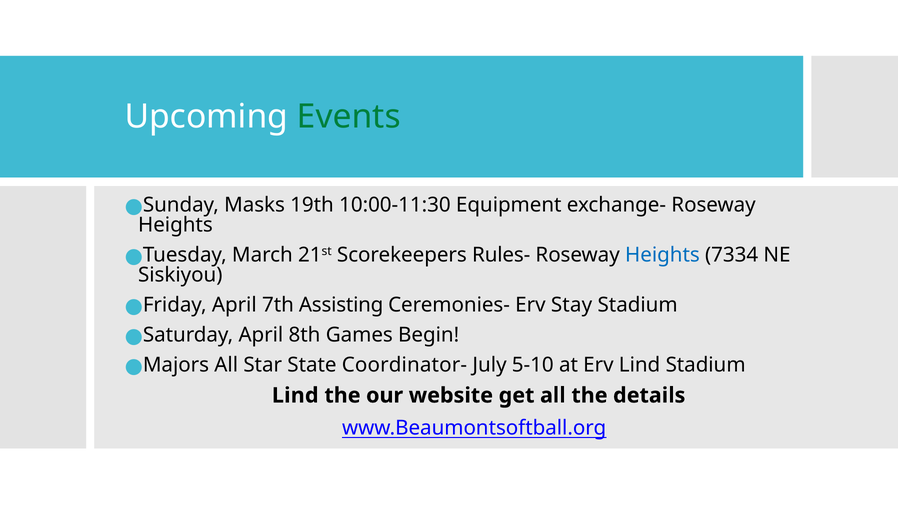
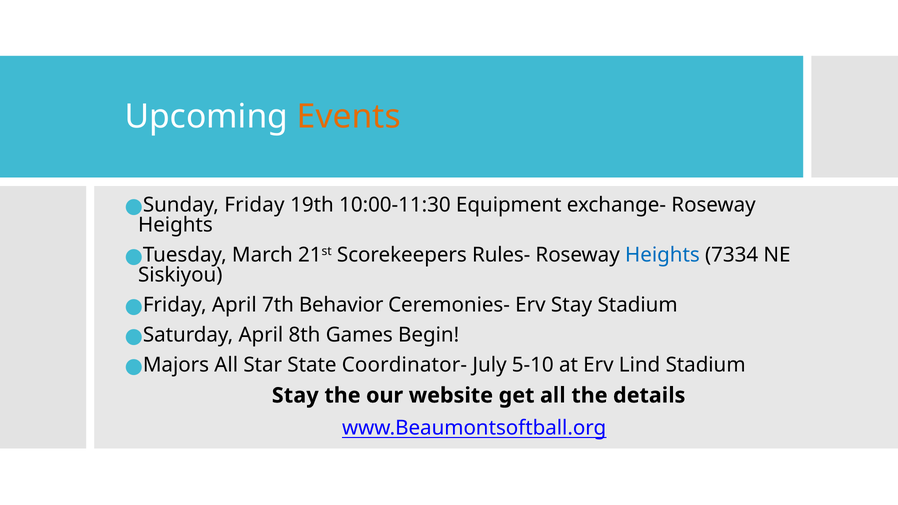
Events colour: green -> orange
Sunday Masks: Masks -> Friday
Assisting: Assisting -> Behavior
Lind at (295, 396): Lind -> Stay
